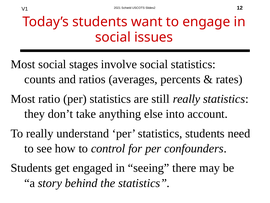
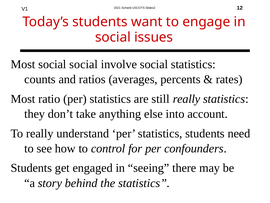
social stages: stages -> social
